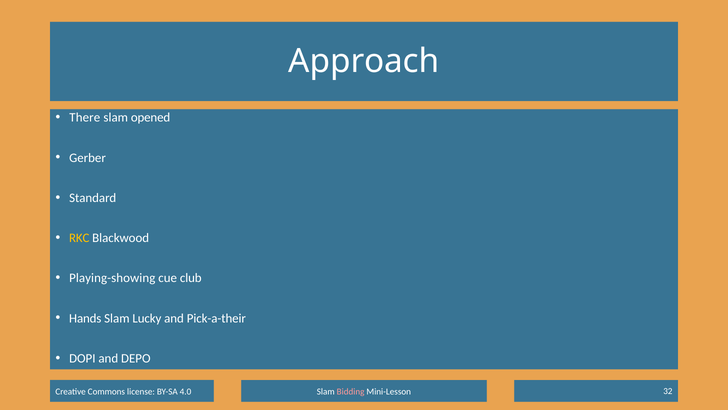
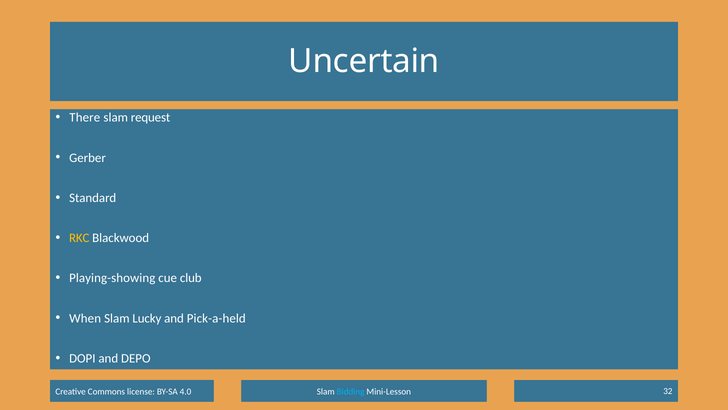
Approach: Approach -> Uncertain
opened: opened -> request
Hands: Hands -> When
Pick-a-their: Pick-a-their -> Pick-a-held
Bidding colour: pink -> light blue
